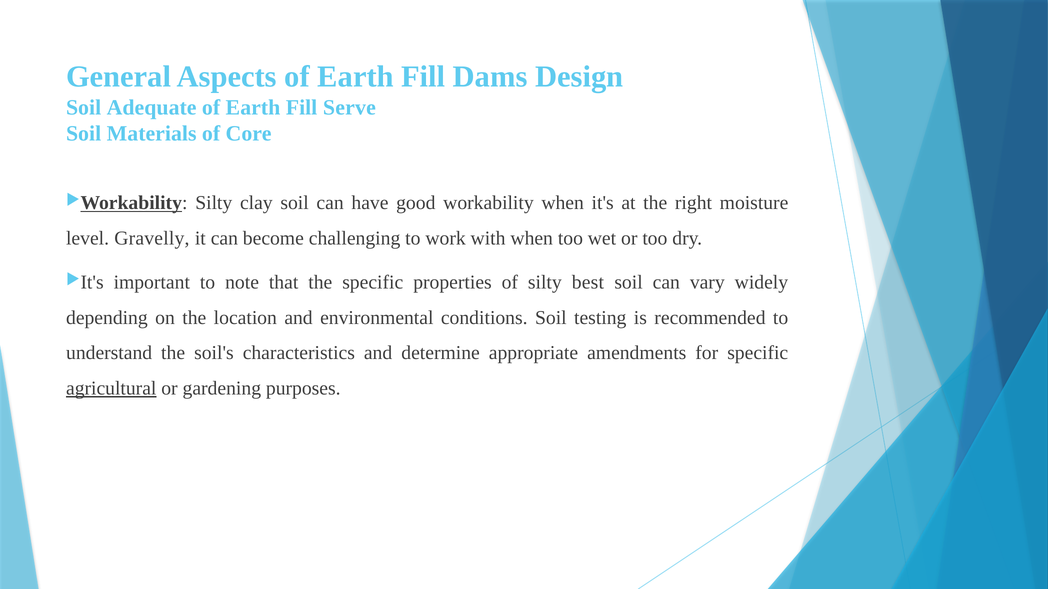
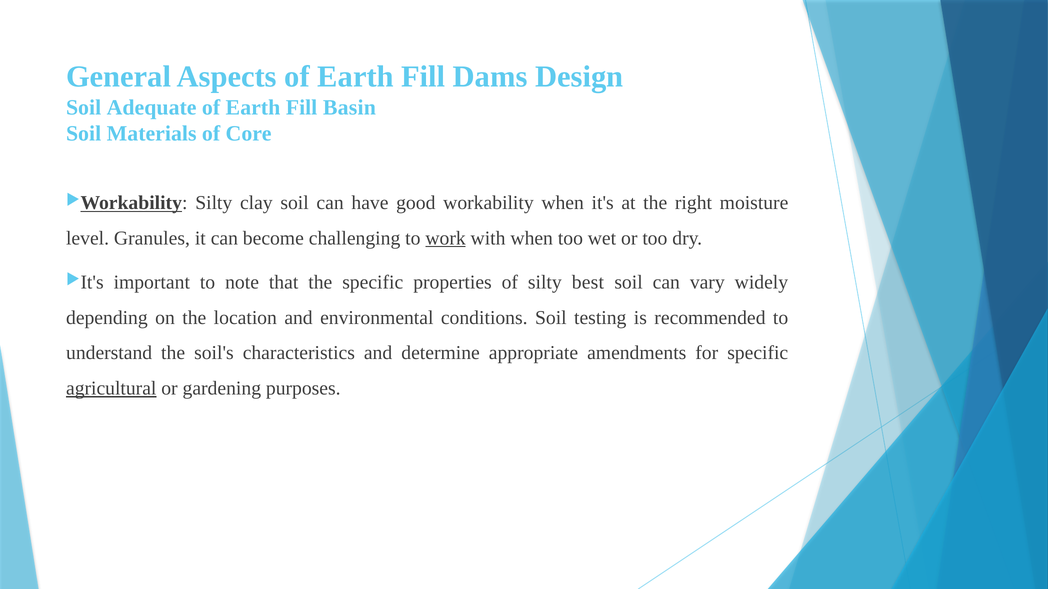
Serve: Serve -> Basin
Gravelly: Gravelly -> Granules
work underline: none -> present
